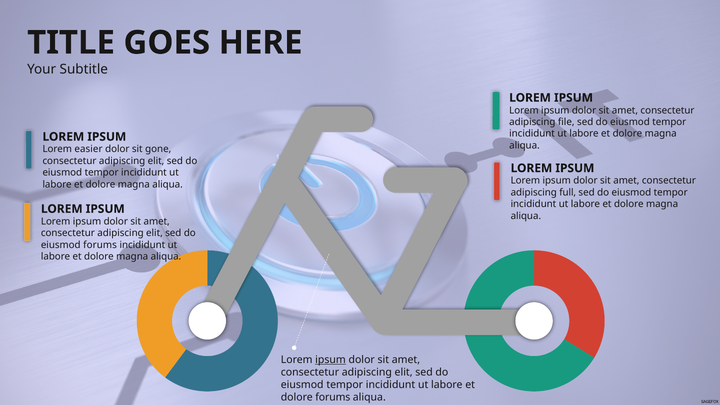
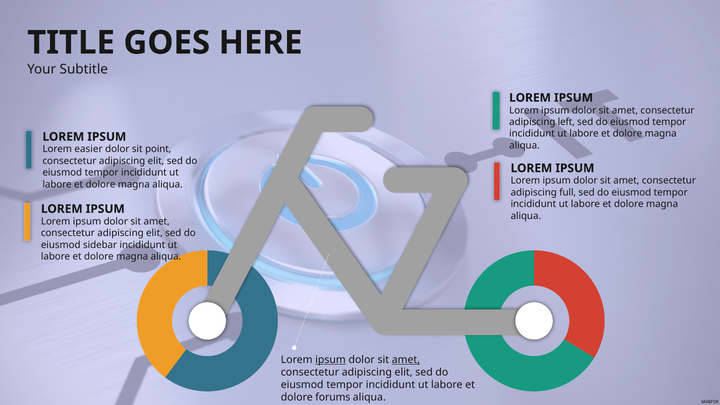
file: file -> left
gone: gone -> point
eiusmod forums: forums -> sidebar
amet at (406, 360) underline: none -> present
